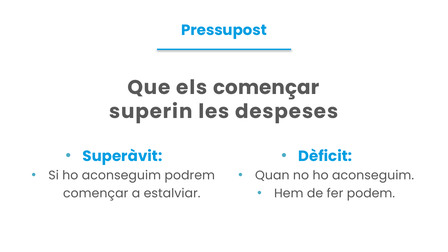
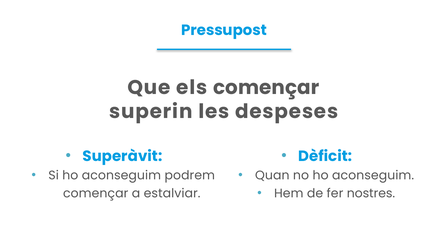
podem: podem -> nostres
